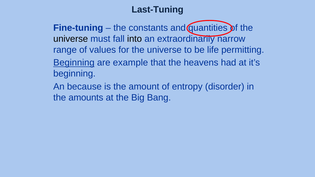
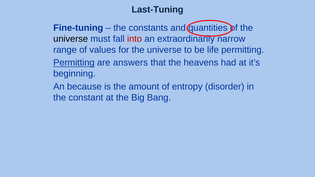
into colour: black -> red
Beginning at (74, 63): Beginning -> Permitting
example: example -> answers
amounts: amounts -> constant
